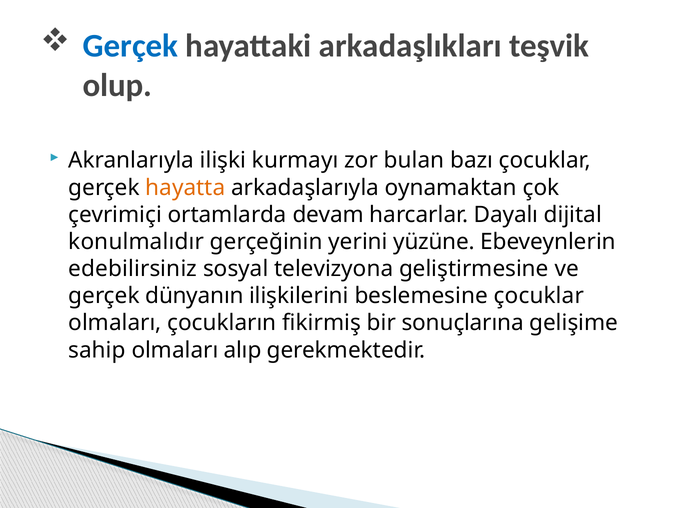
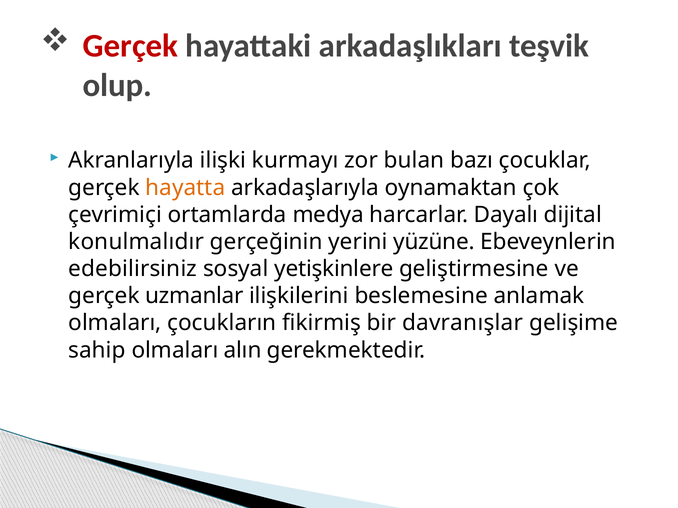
Gerçek at (130, 46) colour: blue -> red
devam: devam -> medya
televizyona: televizyona -> yetişkinlere
dünyanın: dünyanın -> uzmanlar
beslemesine çocuklar: çocuklar -> anlamak
sonuçlarına: sonuçlarına -> davranışlar
alıp: alıp -> alın
